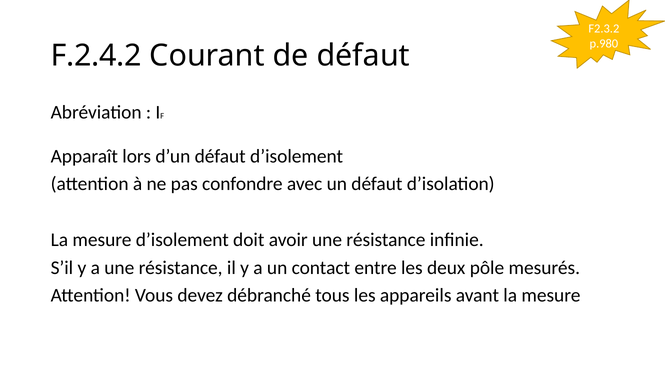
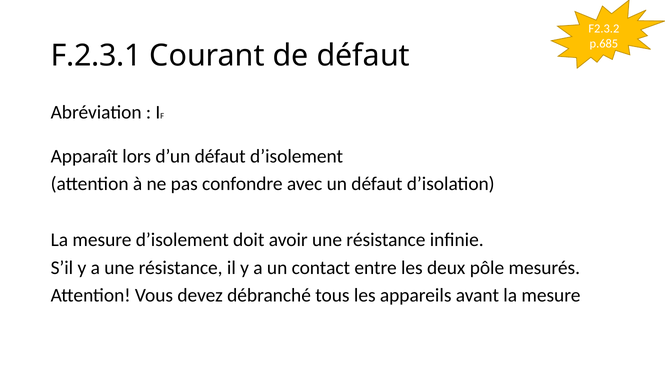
p.980: p.980 -> p.685
F.2.4.2: F.2.4.2 -> F.2.3.1
